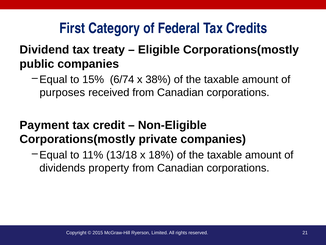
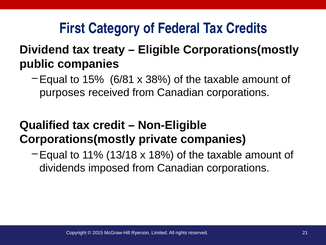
6/74: 6/74 -> 6/81
Payment: Payment -> Qualified
property: property -> imposed
